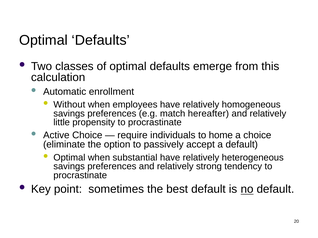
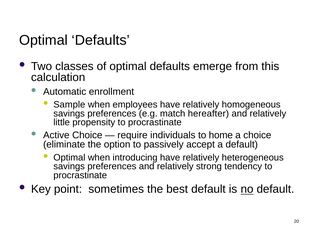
Without: Without -> Sample
substantial: substantial -> introducing
